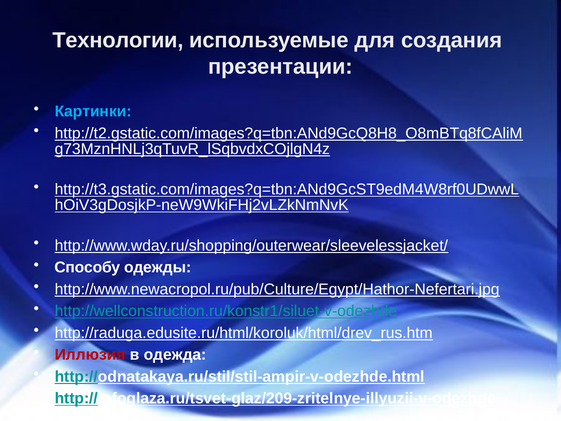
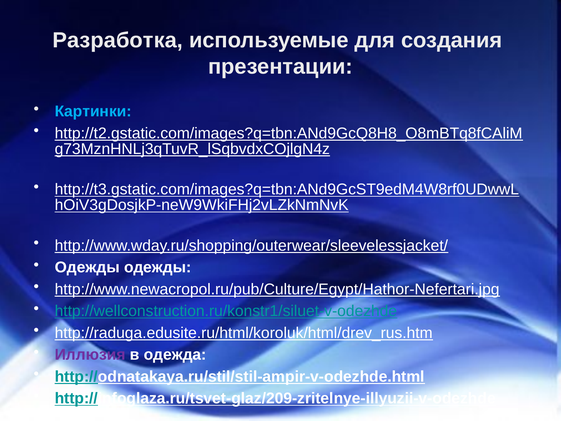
Технологии: Технологии -> Разработка
Способу at (87, 267): Способу -> Одежды
Иллюзия colour: red -> purple
